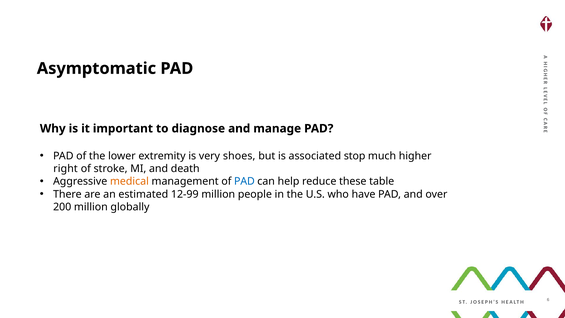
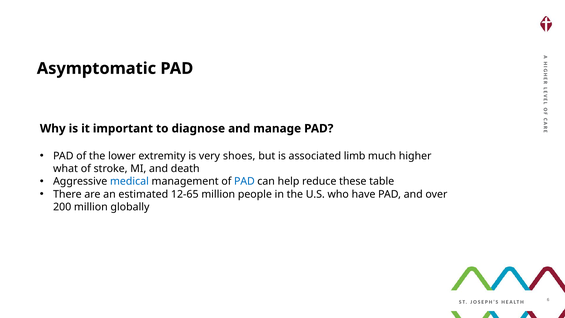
stop: stop -> limb
right: right -> what
medical colour: orange -> blue
12-99: 12-99 -> 12-65
